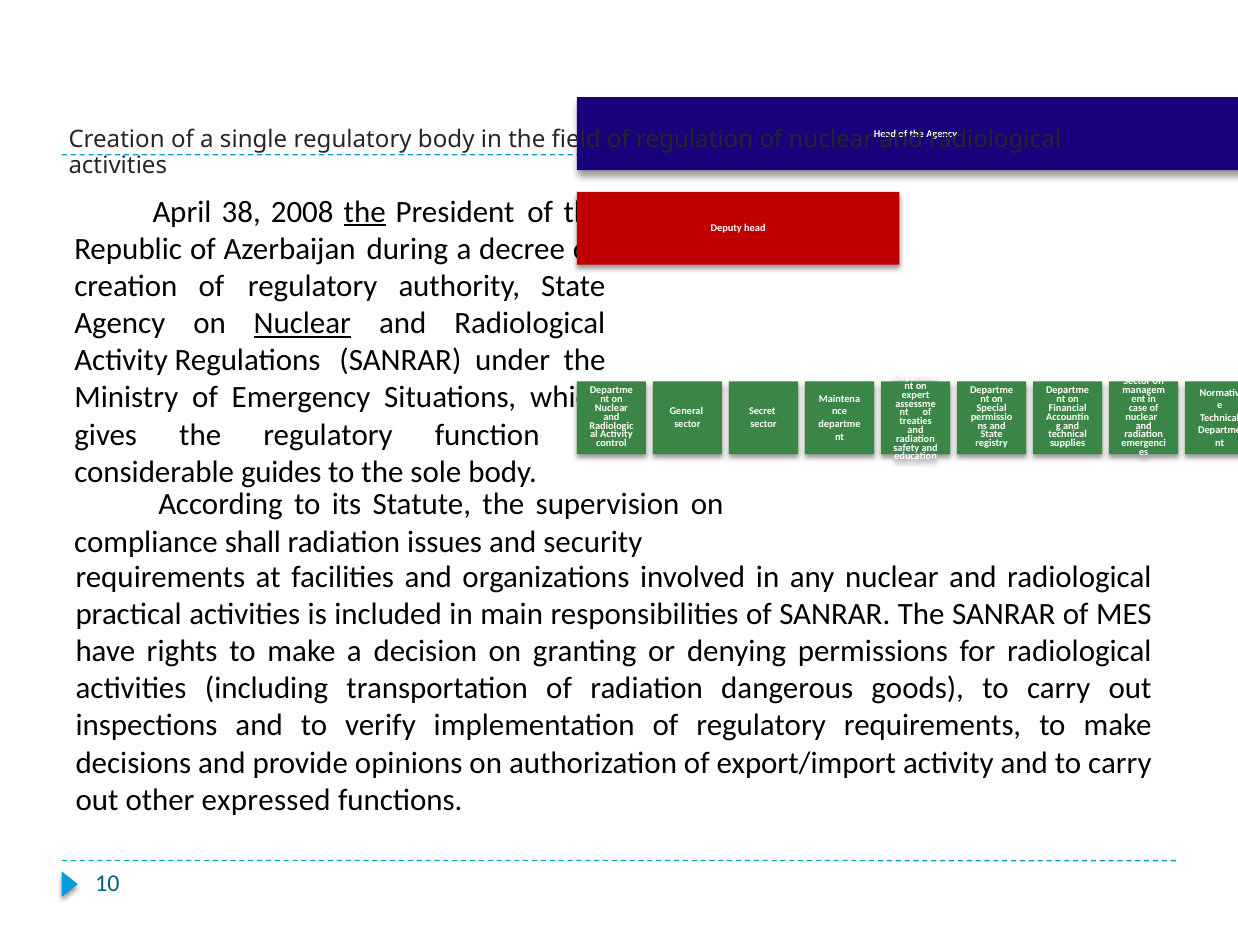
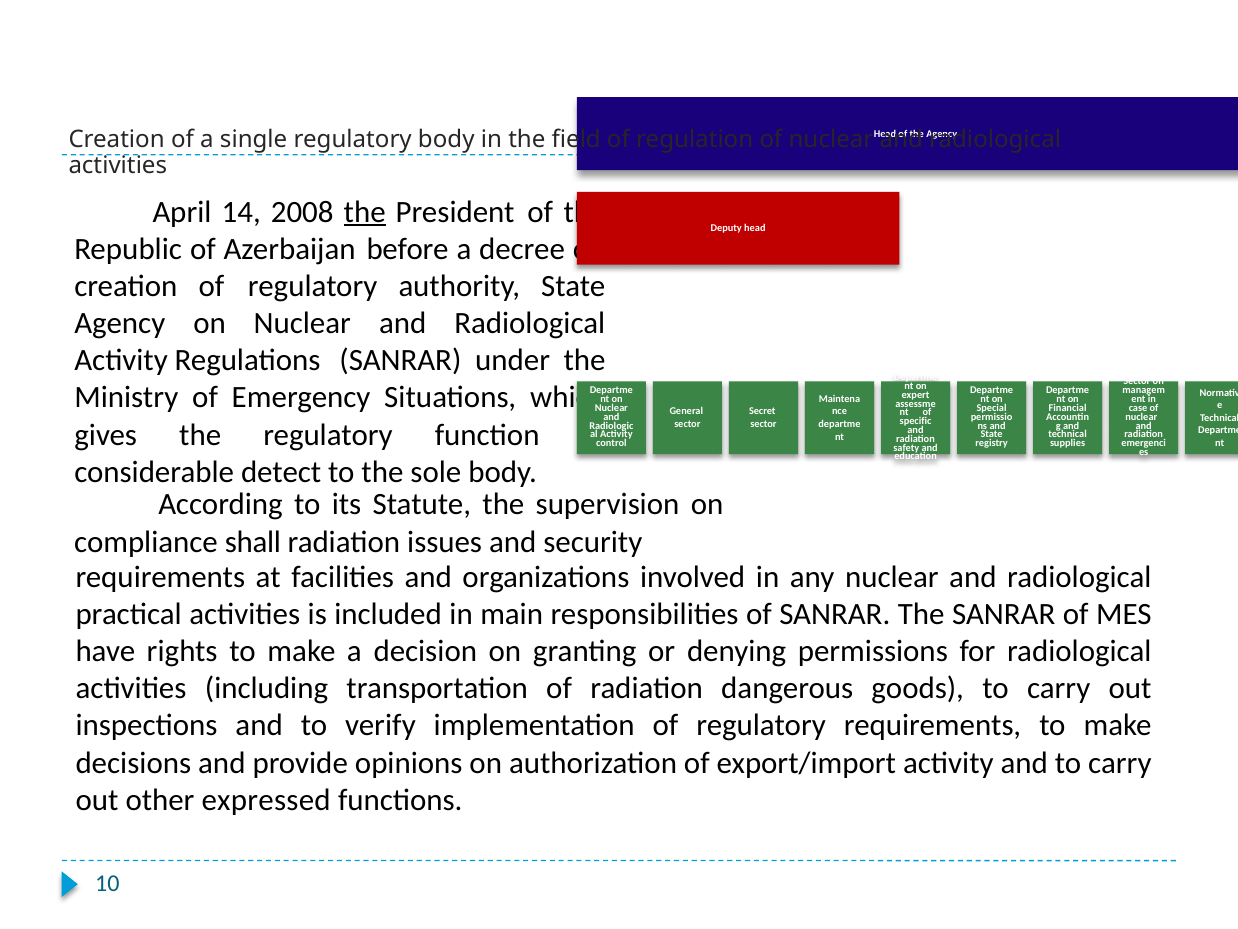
38: 38 -> 14
during: during -> before
Nuclear at (302, 323) underline: present -> none
treaties: treaties -> specific
guides: guides -> detect
